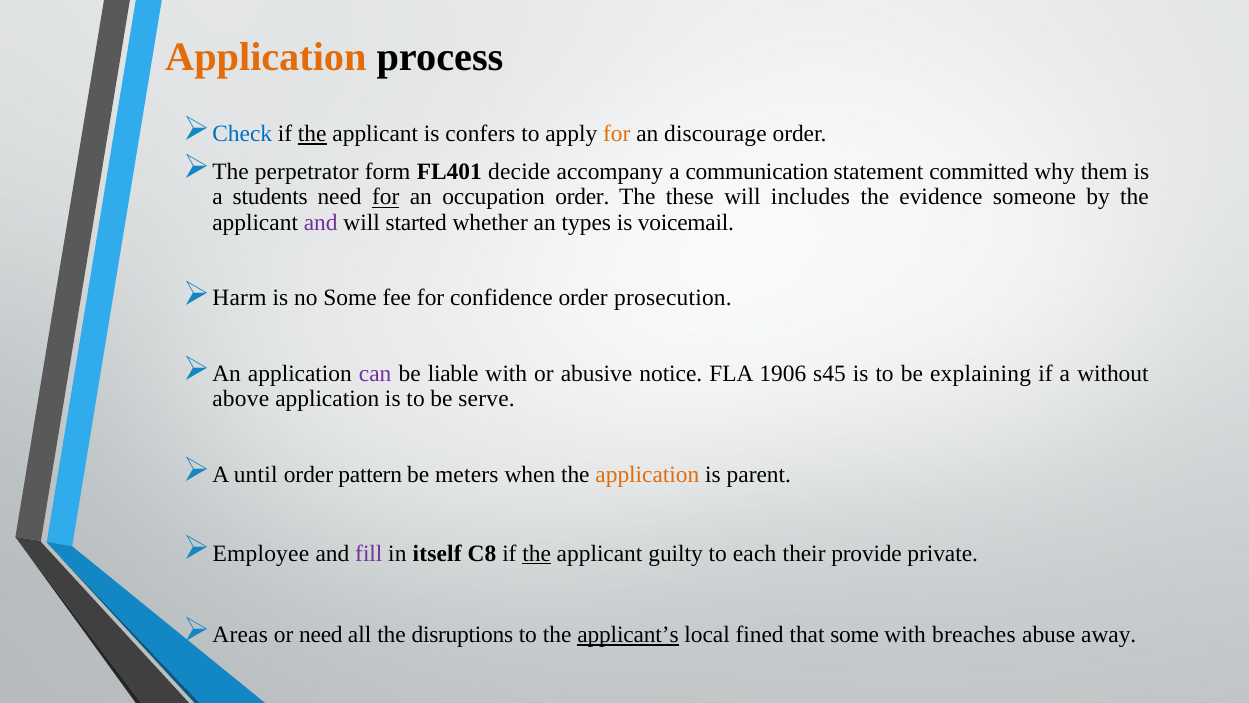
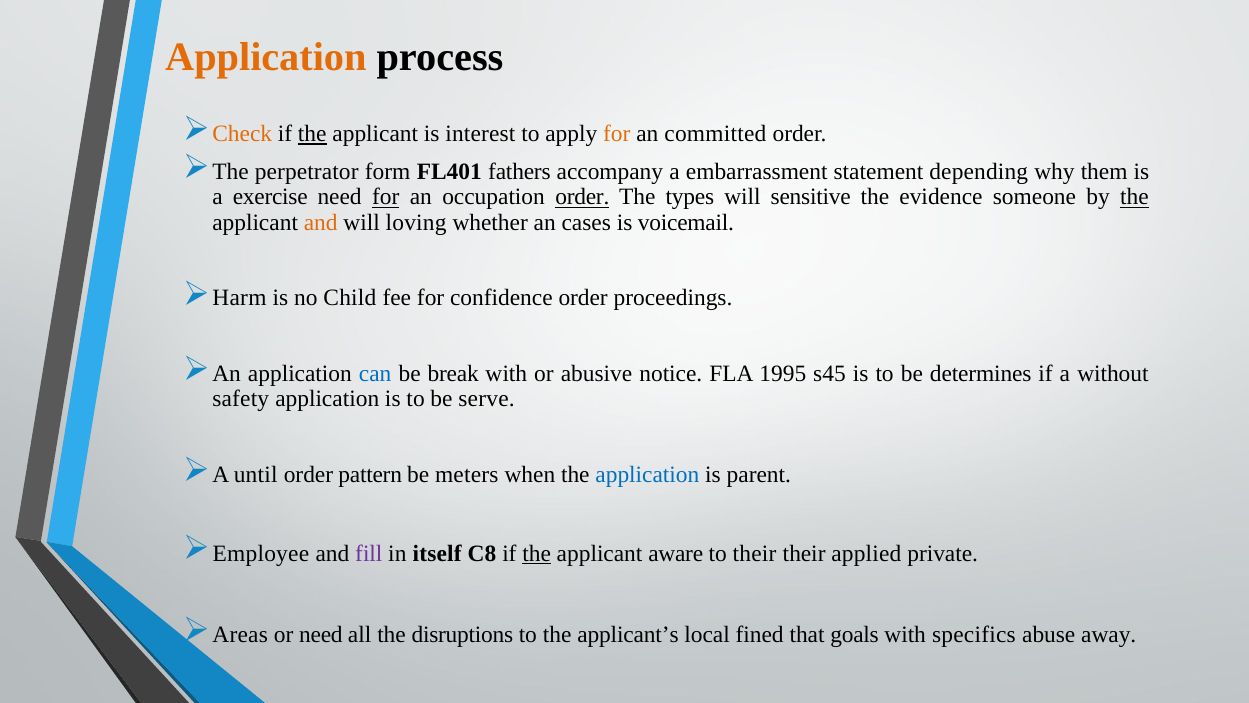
Check colour: blue -> orange
confers: confers -> interest
discourage: discourage -> committed
decide: decide -> fathers
communication: communication -> embarrassment
committed: committed -> depending
students: students -> exercise
order at (582, 197) underline: none -> present
these: these -> types
includes: includes -> sensitive
the at (1134, 197) underline: none -> present
and at (321, 222) colour: purple -> orange
started: started -> loving
types: types -> cases
no Some: Some -> Child
prosecution: prosecution -> proceedings
can colour: purple -> blue
liable: liable -> break
1906: 1906 -> 1995
explaining: explaining -> determines
above: above -> safety
application at (647, 474) colour: orange -> blue
guilty: guilty -> aware
to each: each -> their
provide: provide -> applied
applicant’s underline: present -> none
that some: some -> goals
breaches: breaches -> specifics
